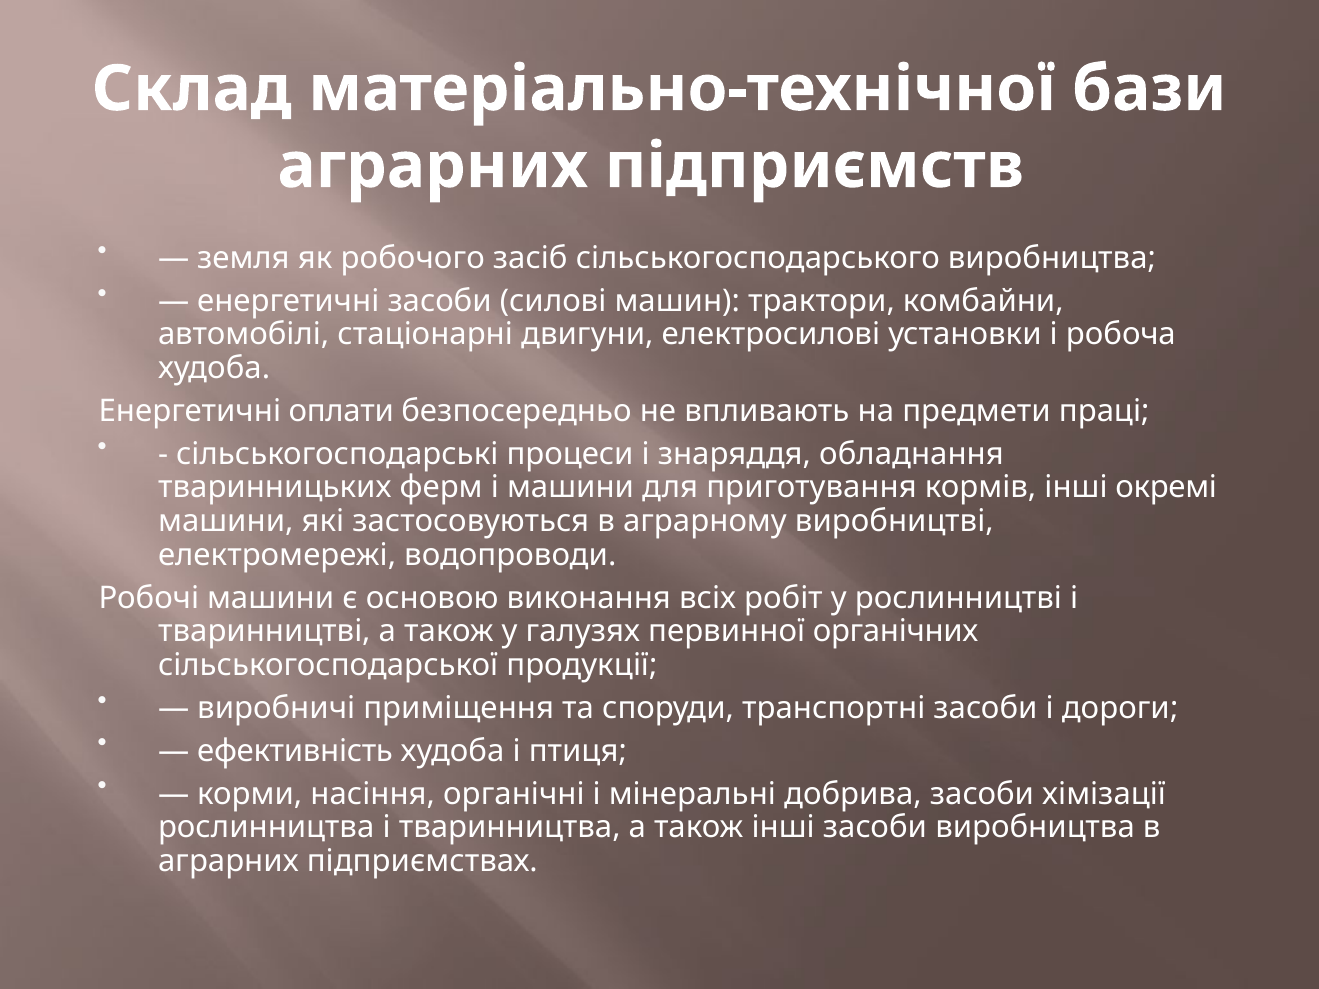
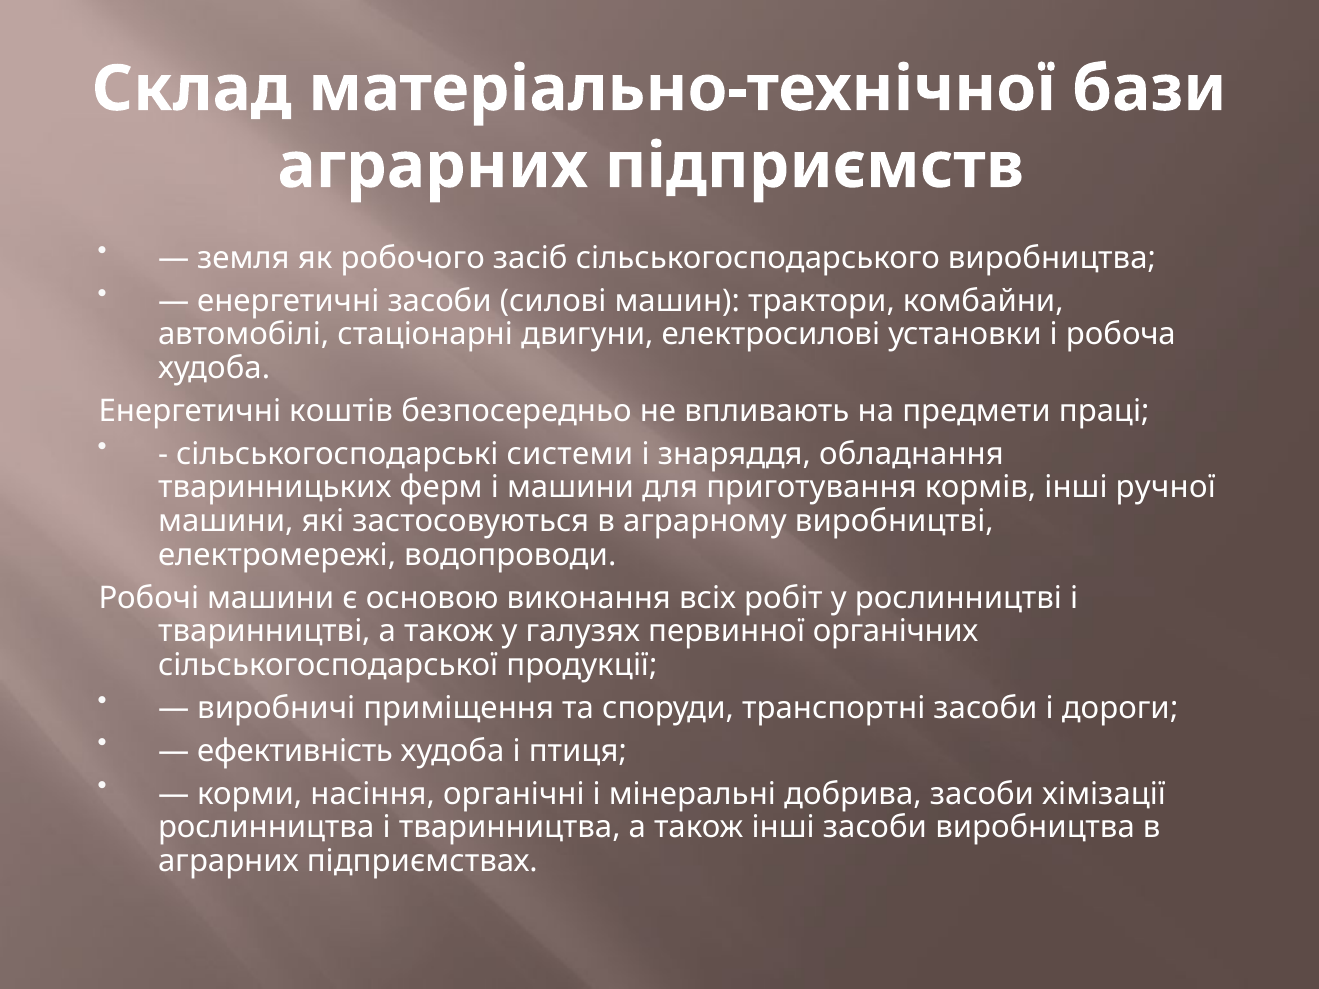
оплати: оплати -> коштів
процеси: процеси -> системи
окремі: окремі -> ручної
